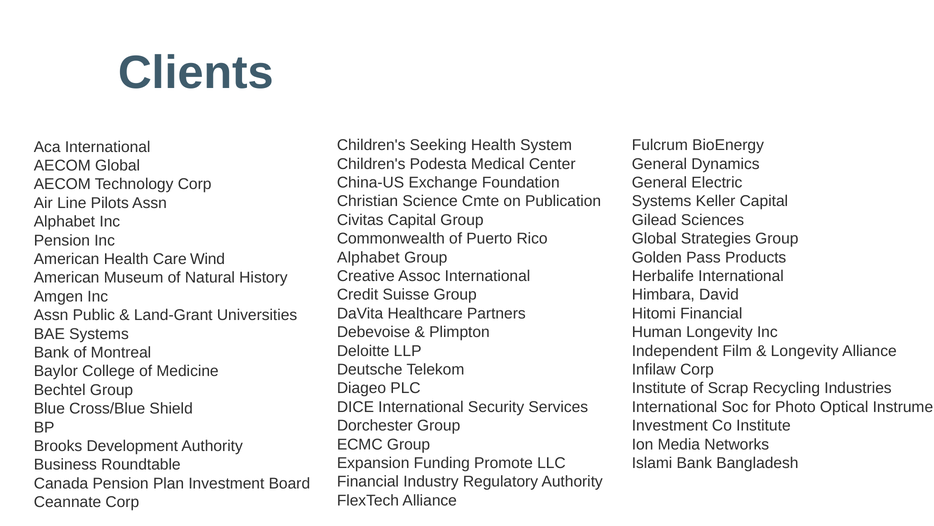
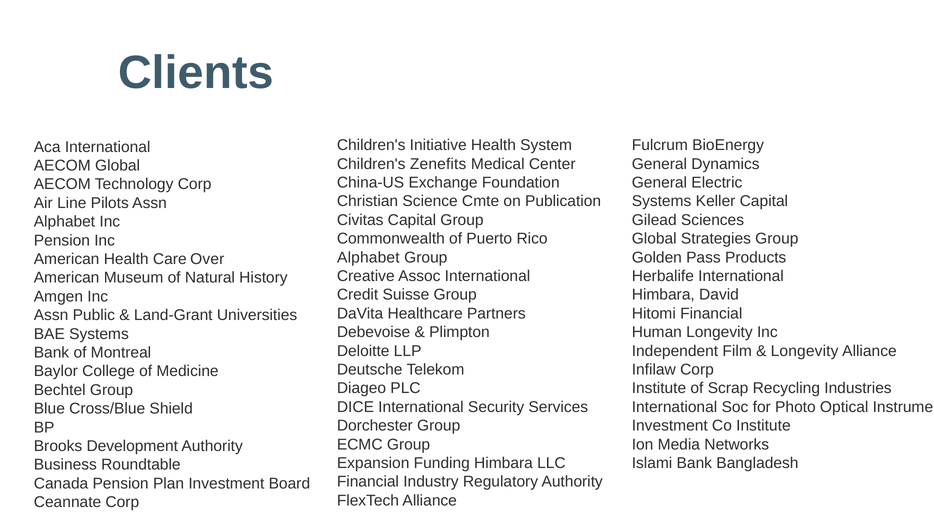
Seeking: Seeking -> Initiative
Podesta: Podesta -> Zenefits
Wind: Wind -> Over
Funding Promote: Promote -> Himbara
